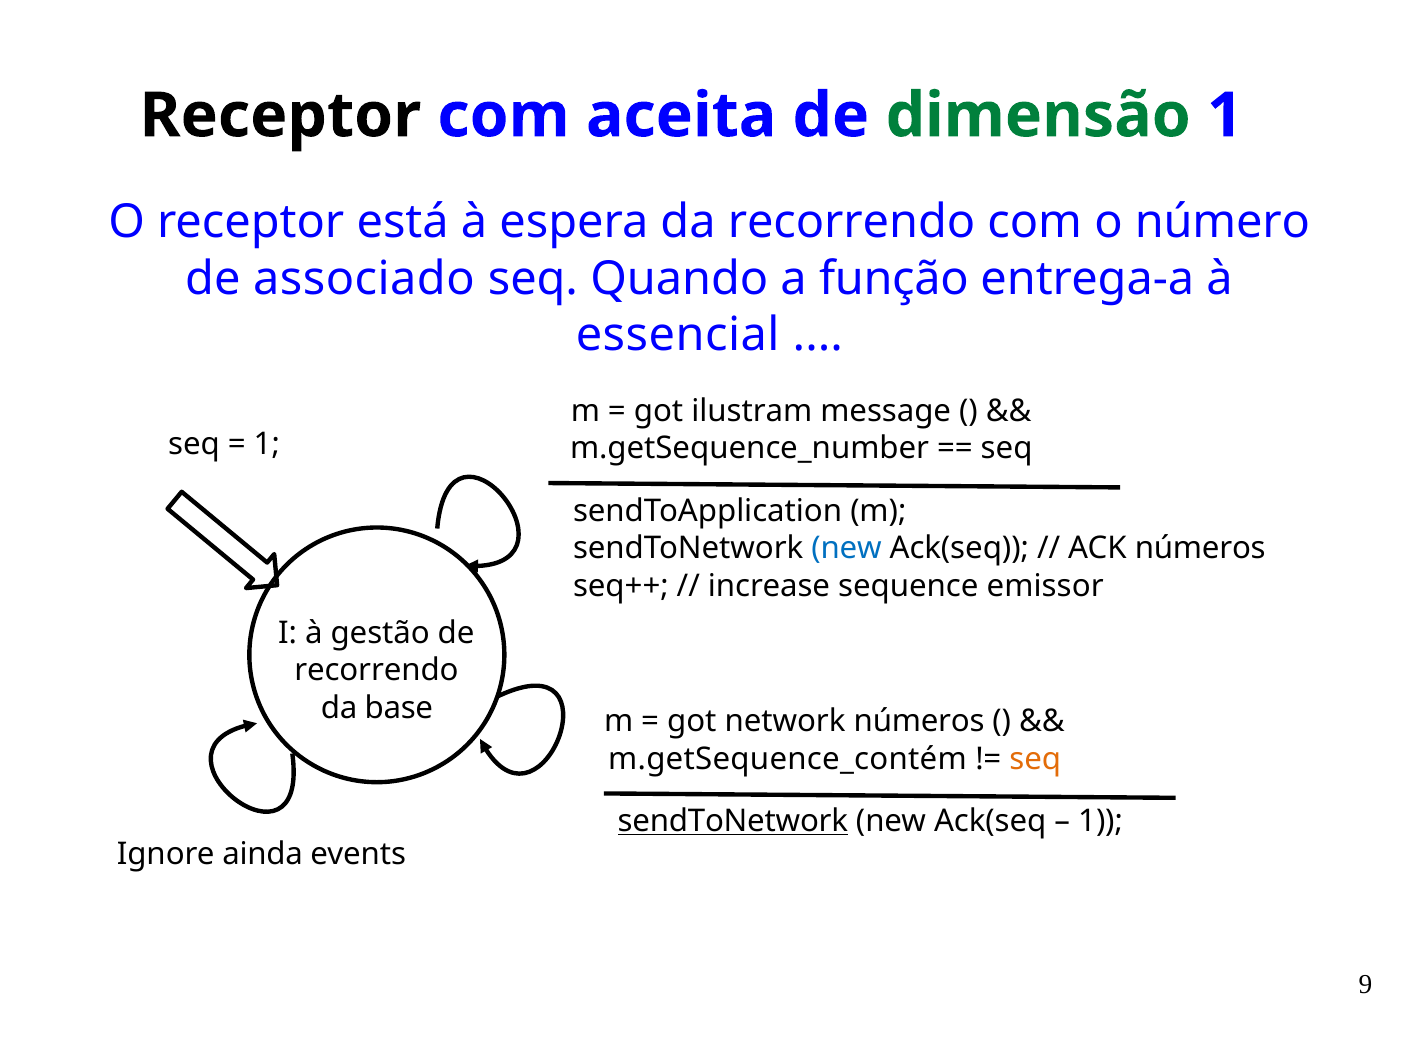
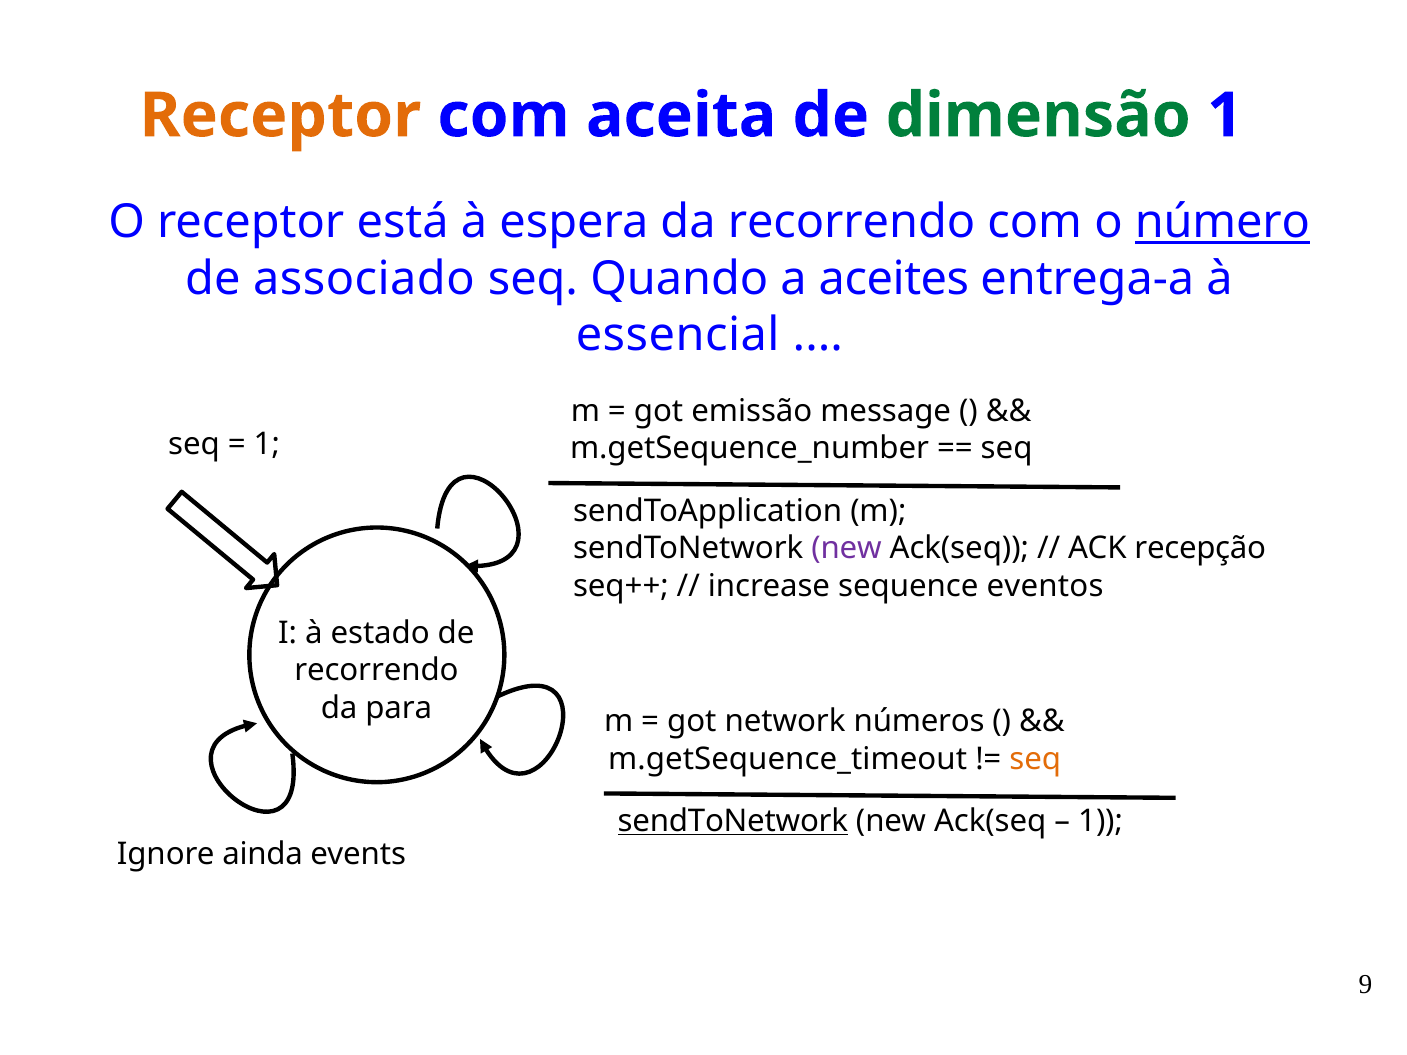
Receptor at (280, 116) colour: black -> orange
número underline: none -> present
função: função -> aceites
ilustram: ilustram -> emissão
new at (847, 549) colour: blue -> purple
ACK números: números -> recepção
emissor: emissor -> eventos
gestão: gestão -> estado
base: base -> para
m.getSequence_contém: m.getSequence_contém -> m.getSequence_timeout
